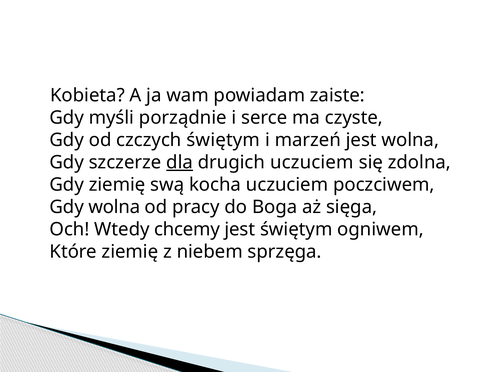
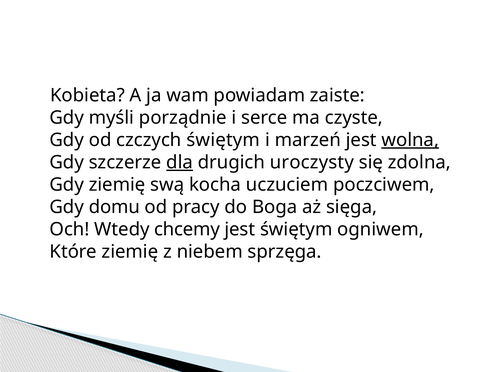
wolna at (410, 140) underline: none -> present
drugich uczuciem: uczuciem -> uroczysty
Gdy wolna: wolna -> domu
